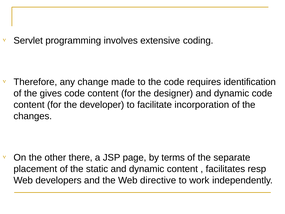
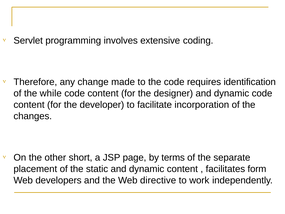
gives: gives -> while
there: there -> short
resp: resp -> form
